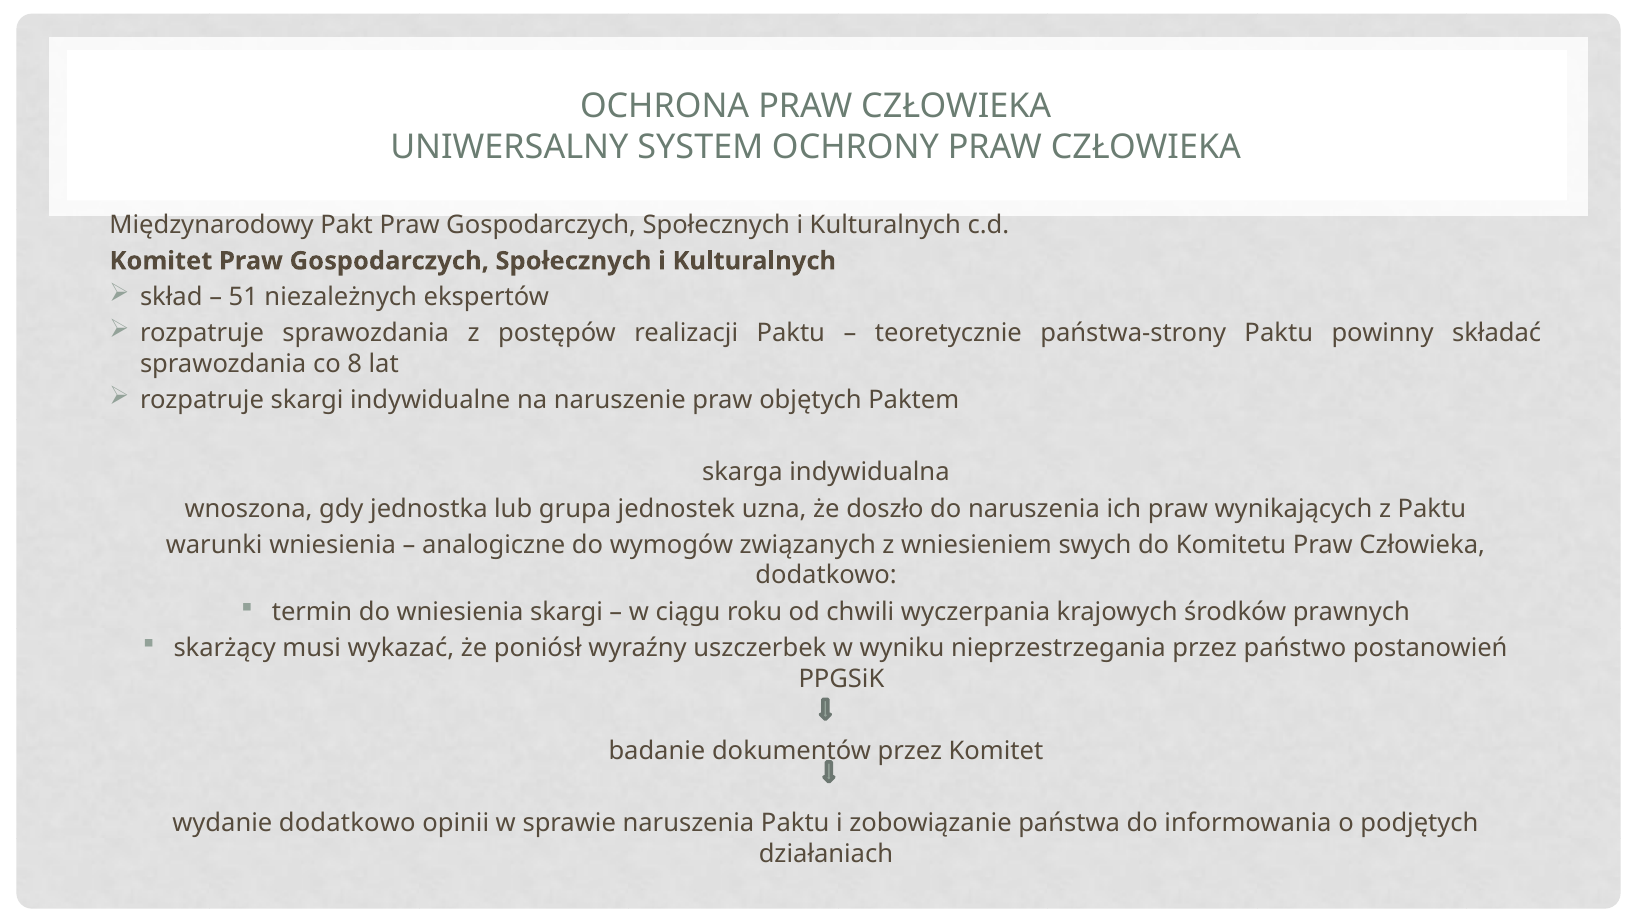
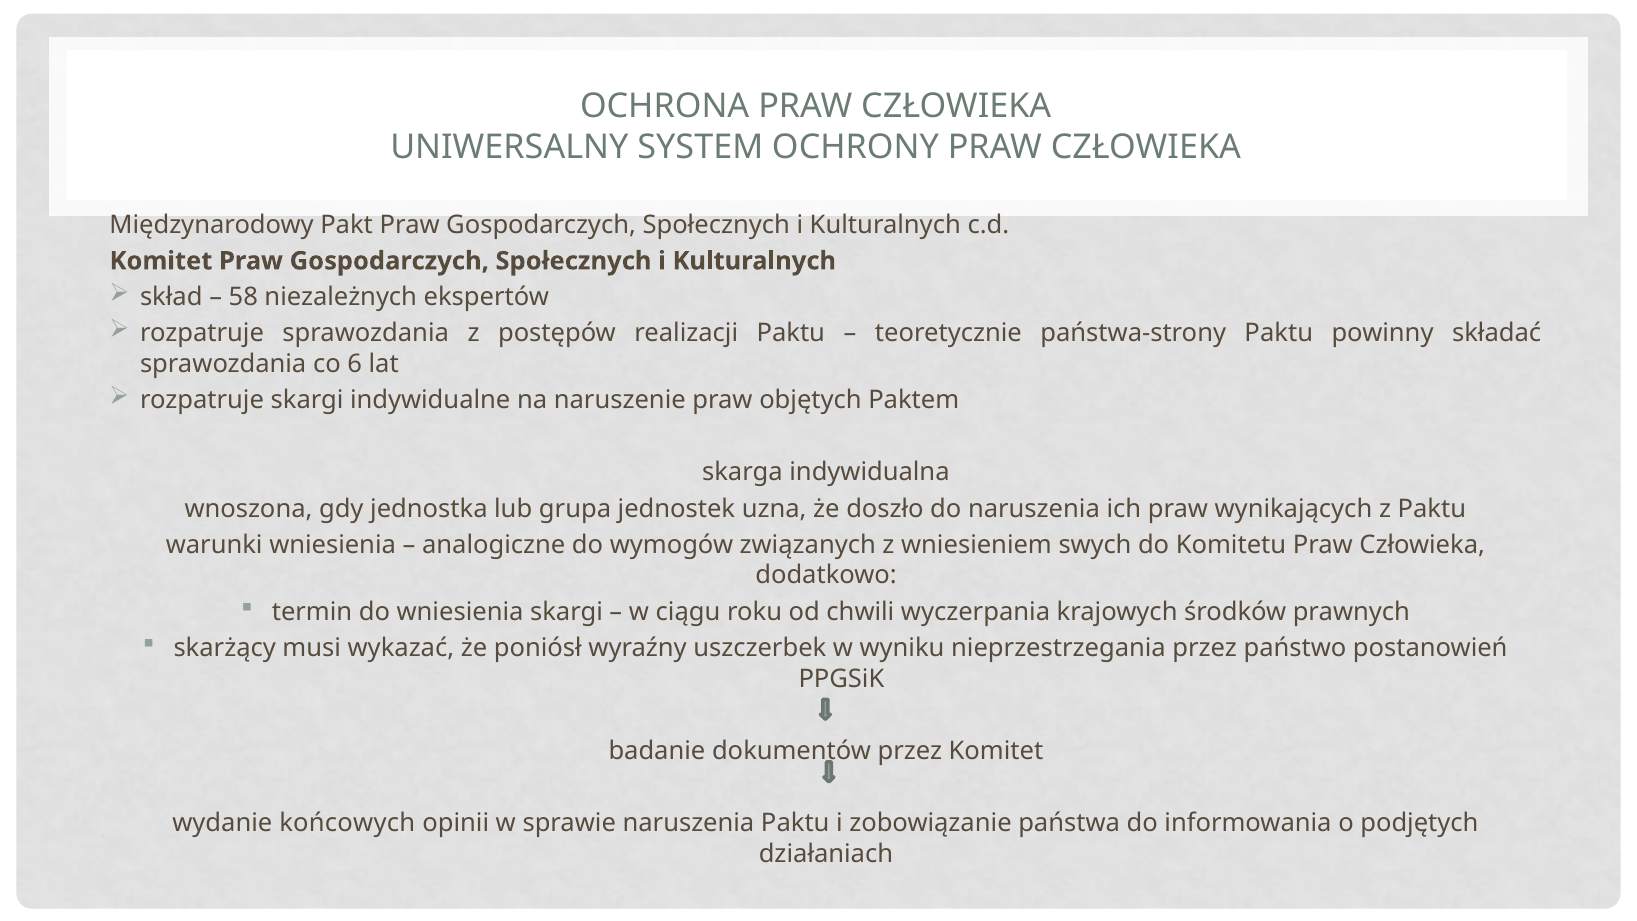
51: 51 -> 58
8: 8 -> 6
wydanie dodatkowo: dodatkowo -> końcowych
